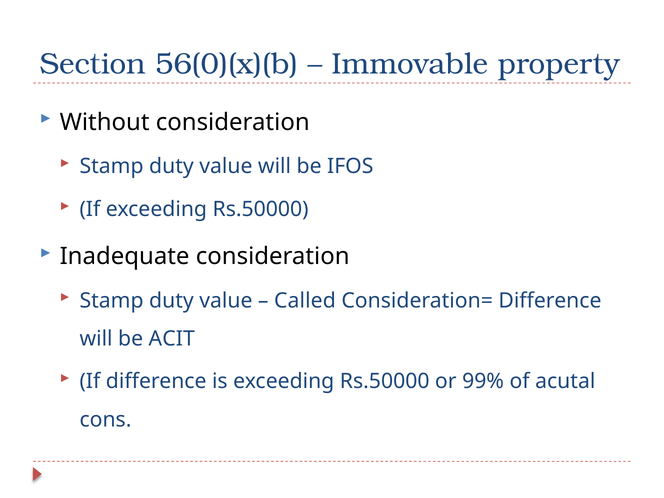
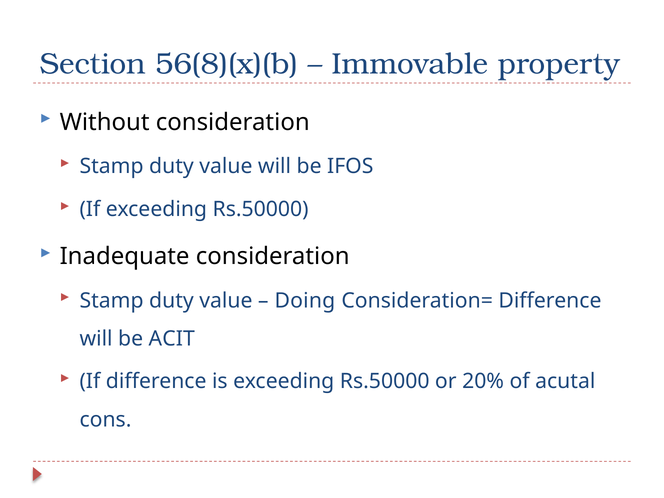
56(0)(x)(b: 56(0)(x)(b -> 56(8)(x)(b
Called: Called -> Doing
99%: 99% -> 20%
